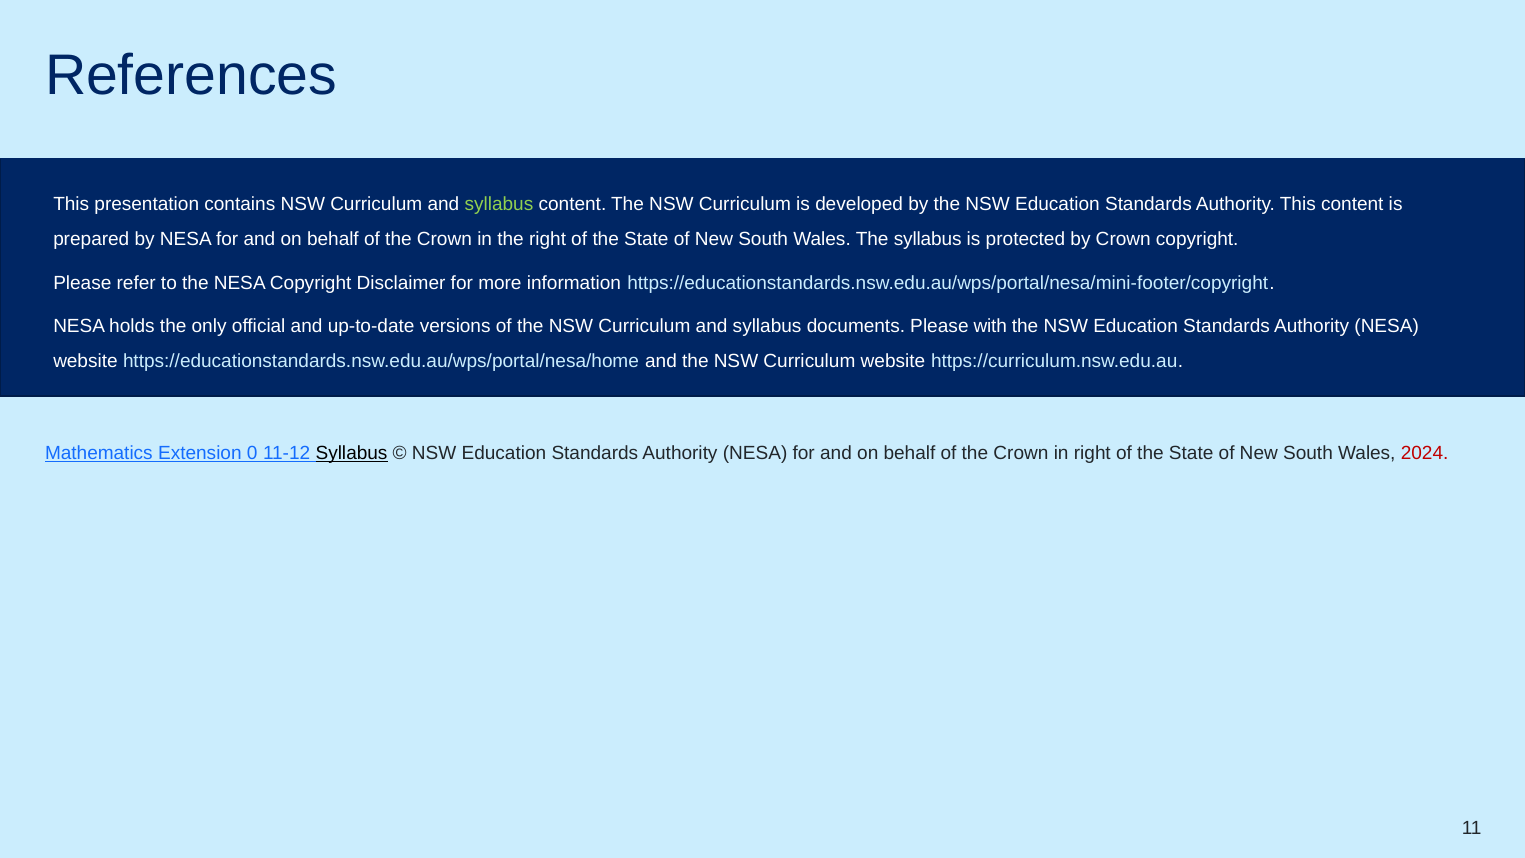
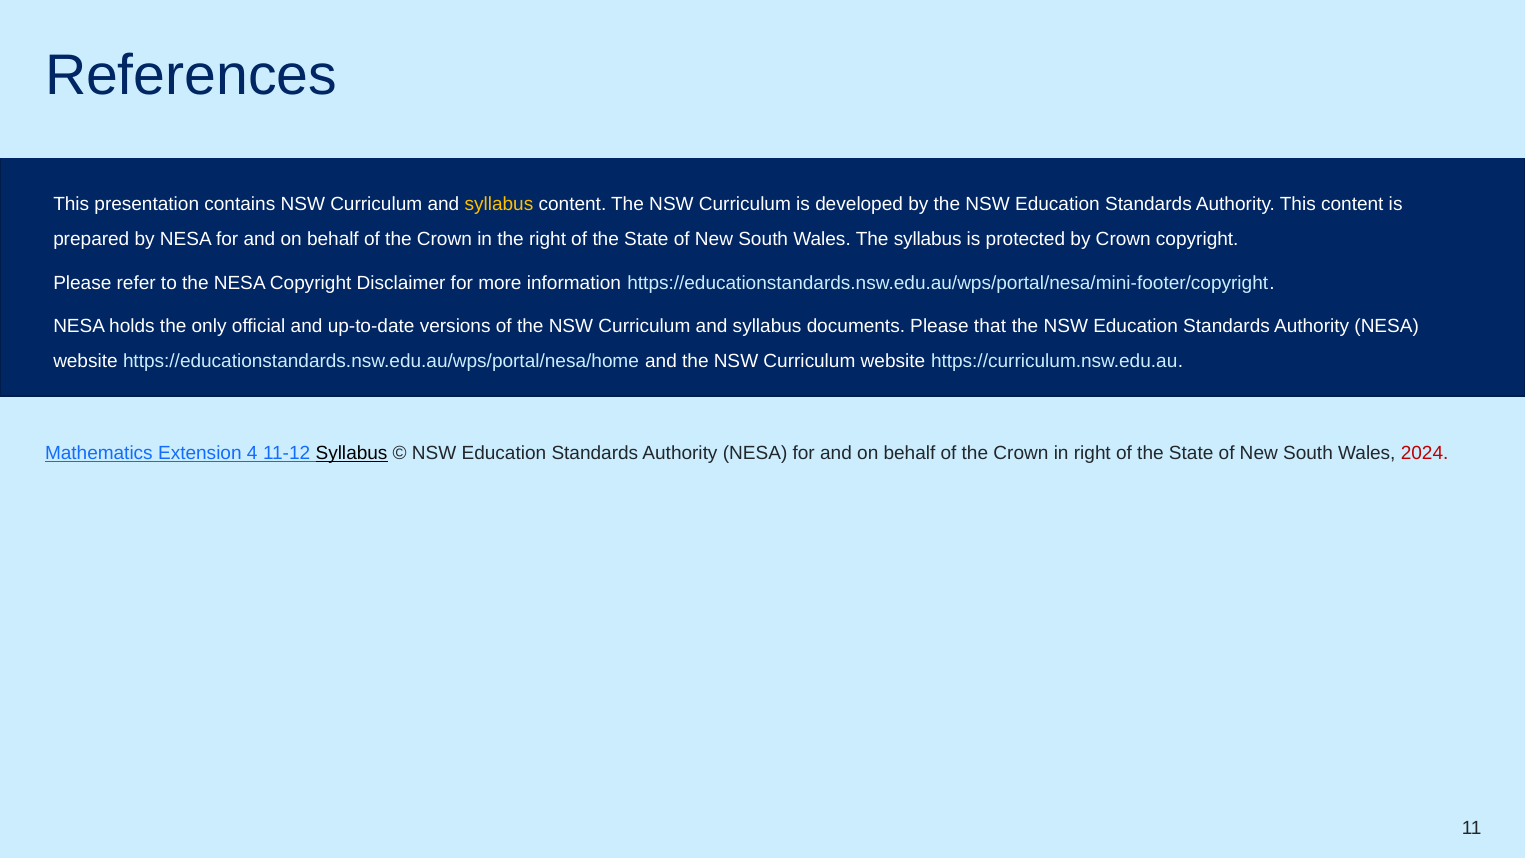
syllabus at (499, 205) colour: light green -> yellow
with: with -> that
0: 0 -> 4
